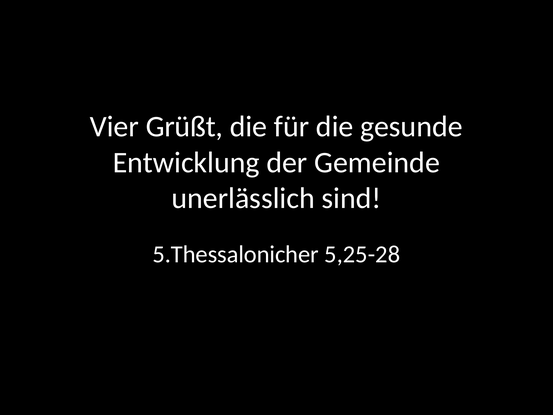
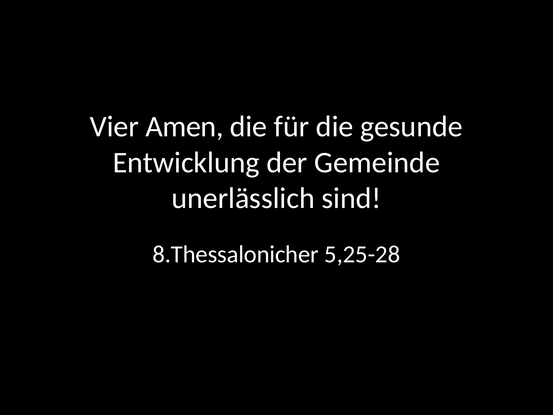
Grüßt: Grüßt -> Amen
5.Thessalonicher: 5.Thessalonicher -> 8.Thessalonicher
